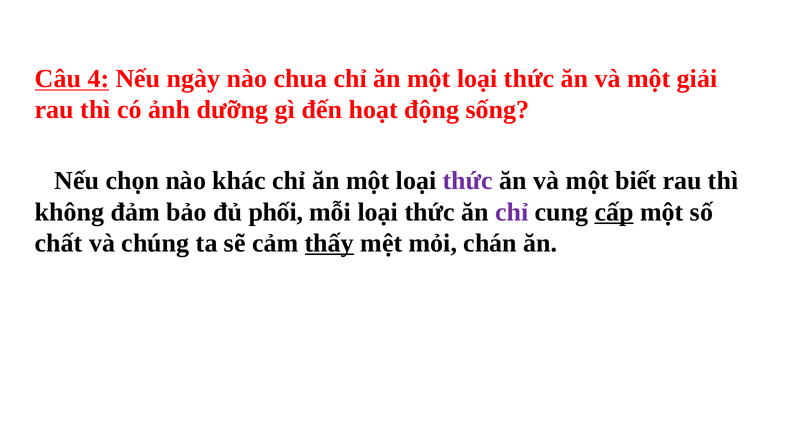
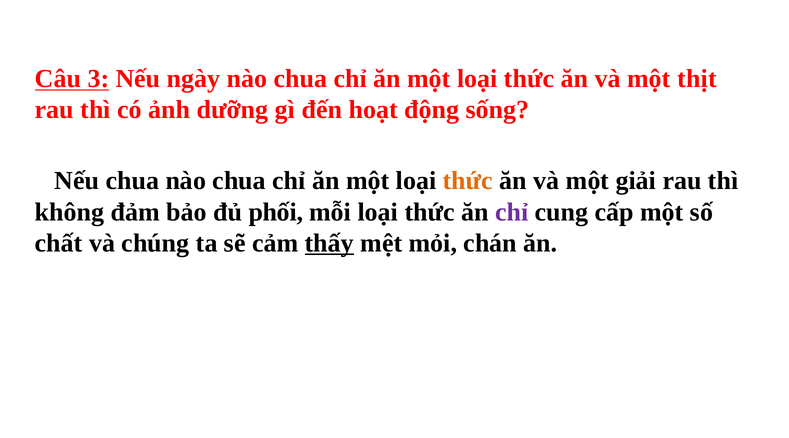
4: 4 -> 3
giải: giải -> thịt
Nếu chọn: chọn -> chua
khác at (239, 181): khác -> chua
thức at (468, 181) colour: purple -> orange
biết: biết -> giải
cấp underline: present -> none
